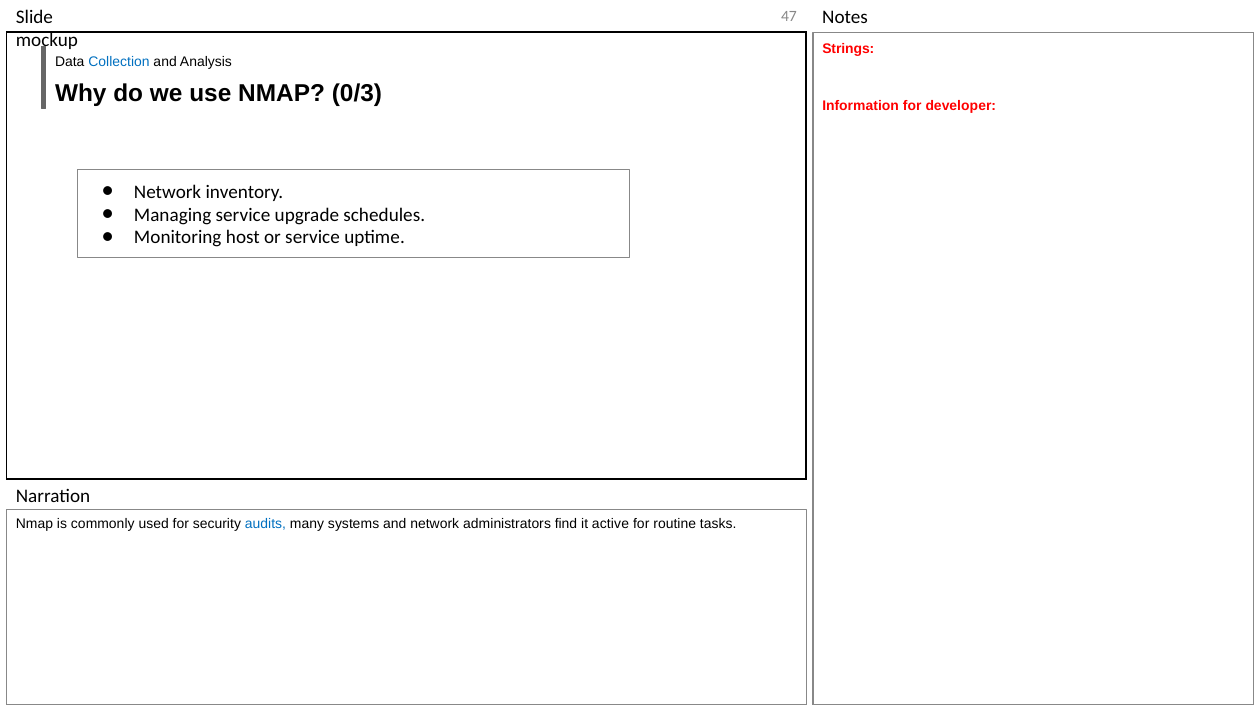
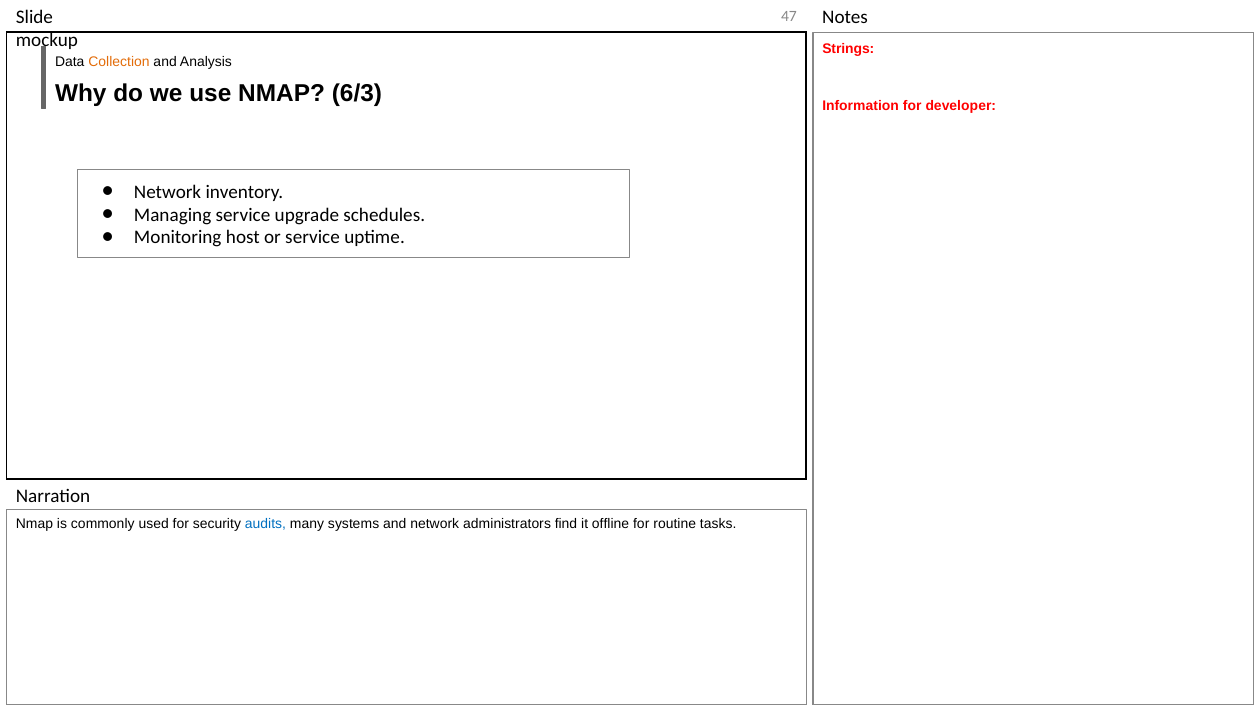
Collection colour: blue -> orange
0/3: 0/3 -> 6/3
active: active -> offline
